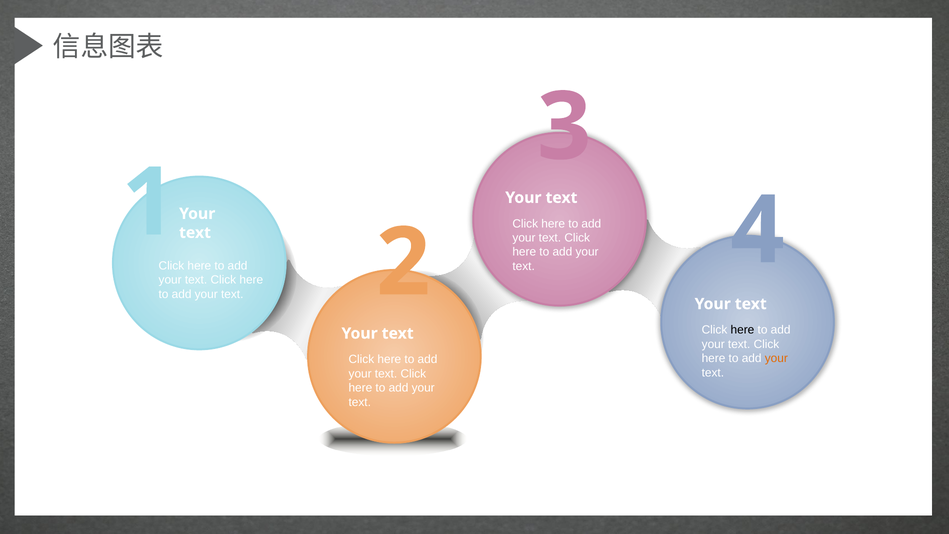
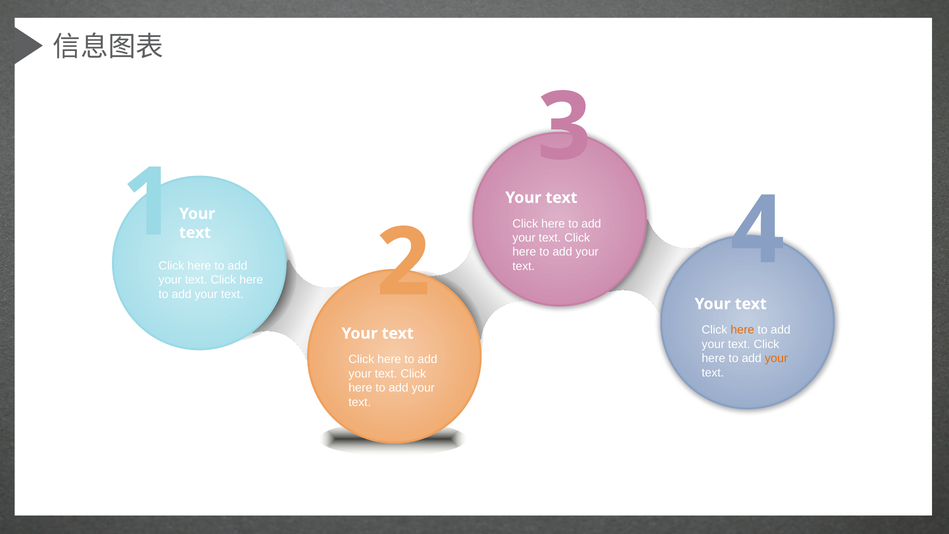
here at (742, 330) colour: black -> orange
